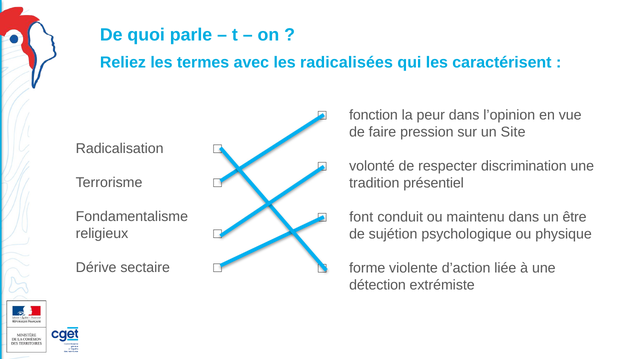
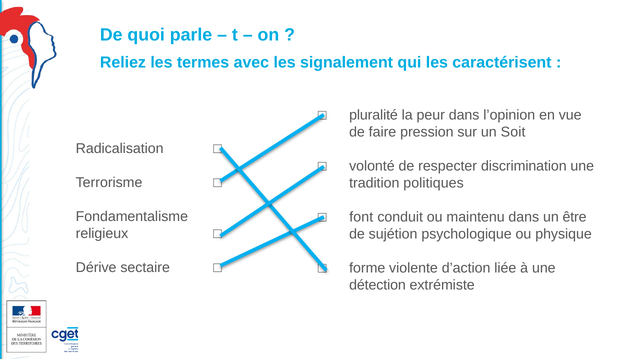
radicalisées: radicalisées -> signalement
fonction: fonction -> pluralité
Site: Site -> Soit
présentiel: présentiel -> politiques
